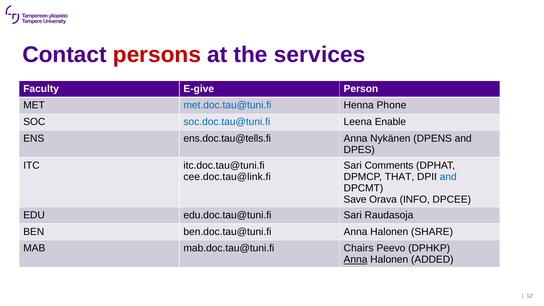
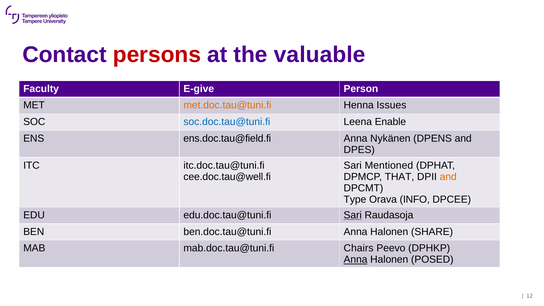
services: services -> valuable
met.doc.tau@tuni.fi colour: blue -> orange
Phone: Phone -> Issues
ens.doc.tau@tells.fi: ens.doc.tau@tells.fi -> ens.doc.tau@field.fi
Comments: Comments -> Mentioned
cee.doc.tau@link.fi: cee.doc.tau@link.fi -> cee.doc.tau@well.fi
and at (448, 177) colour: blue -> orange
Save: Save -> Type
Sari at (353, 215) underline: none -> present
ADDED: ADDED -> POSED
